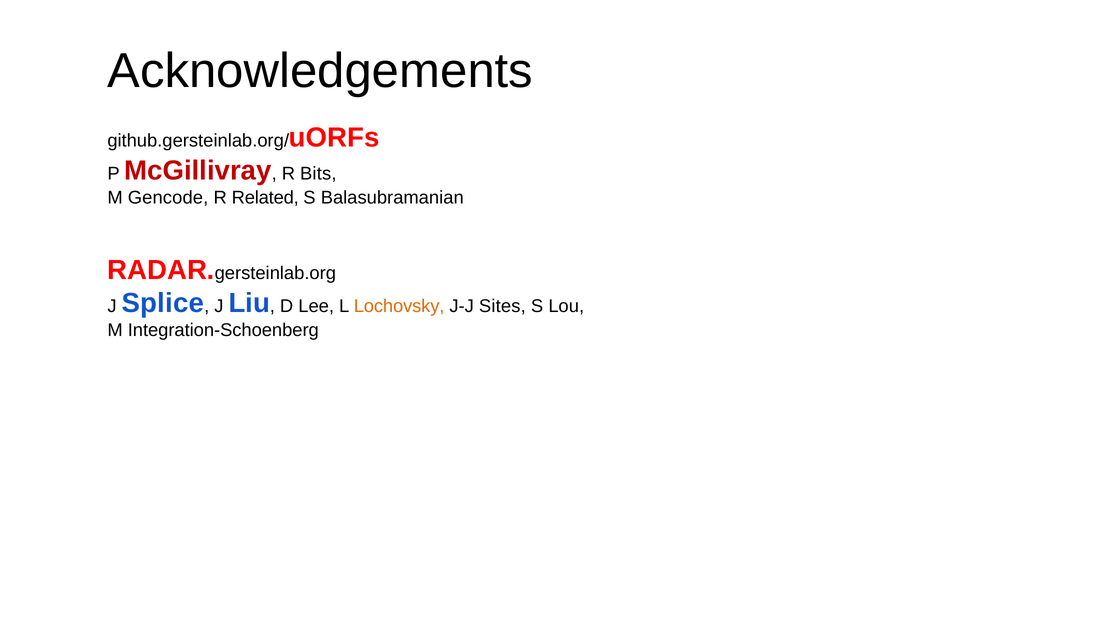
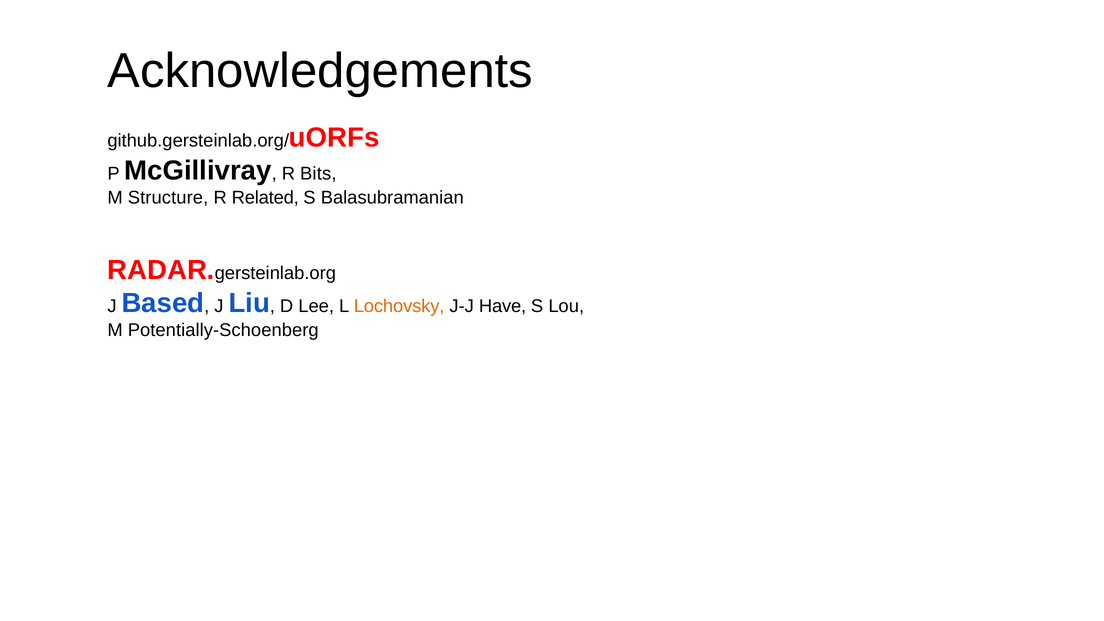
McGillivray colour: red -> black
Gencode: Gencode -> Structure
Splice: Splice -> Based
Sites: Sites -> Have
Integration-Schoenberg: Integration-Schoenberg -> Potentially-Schoenberg
